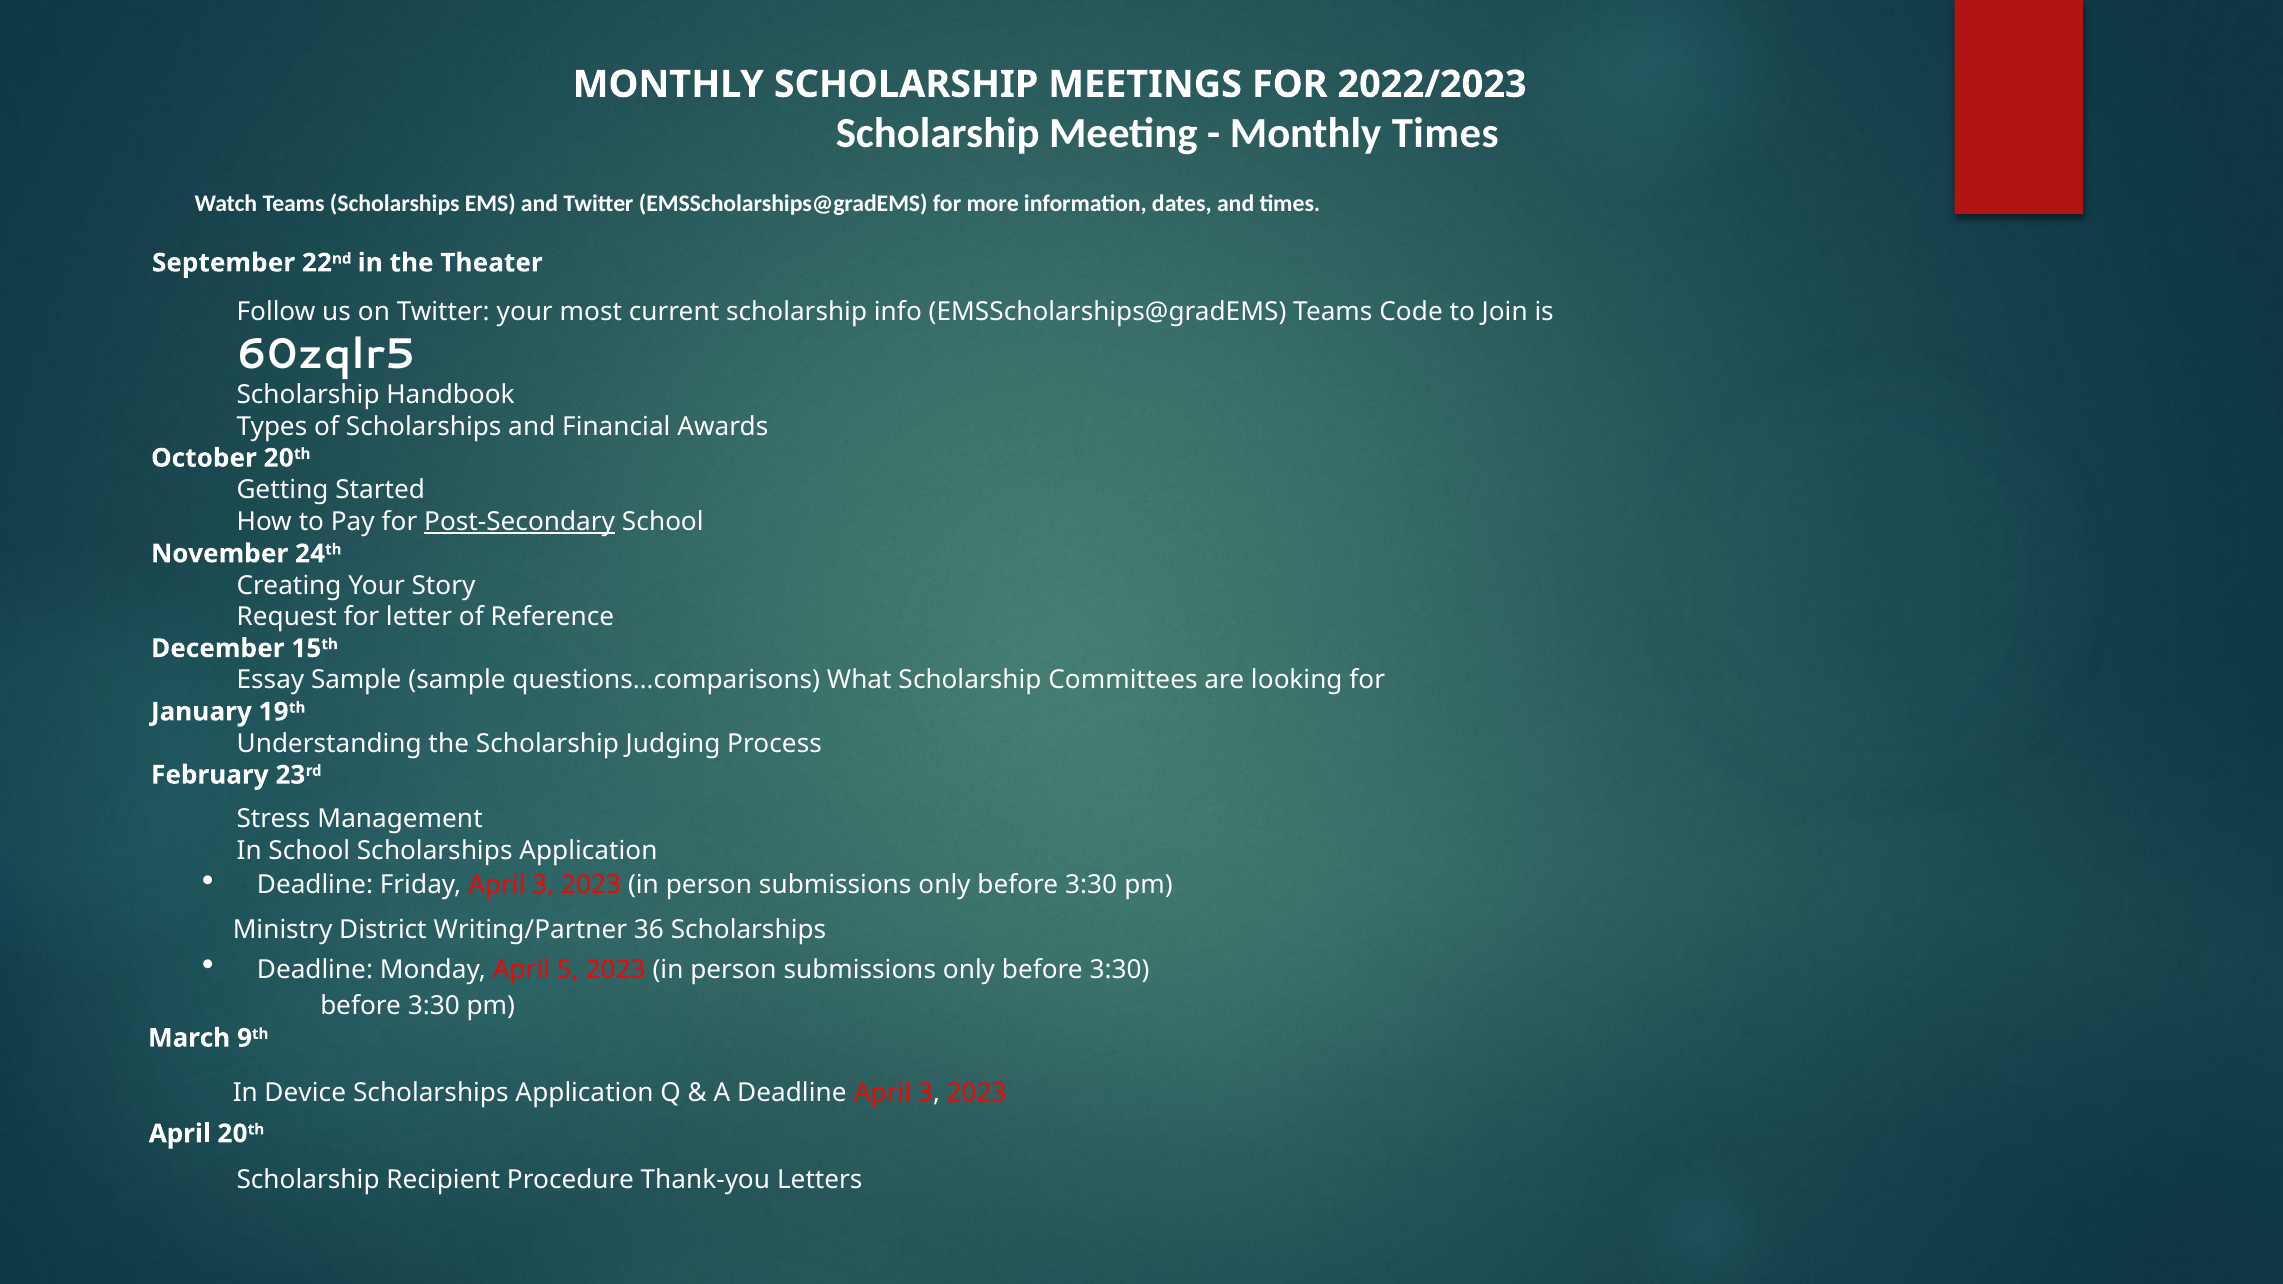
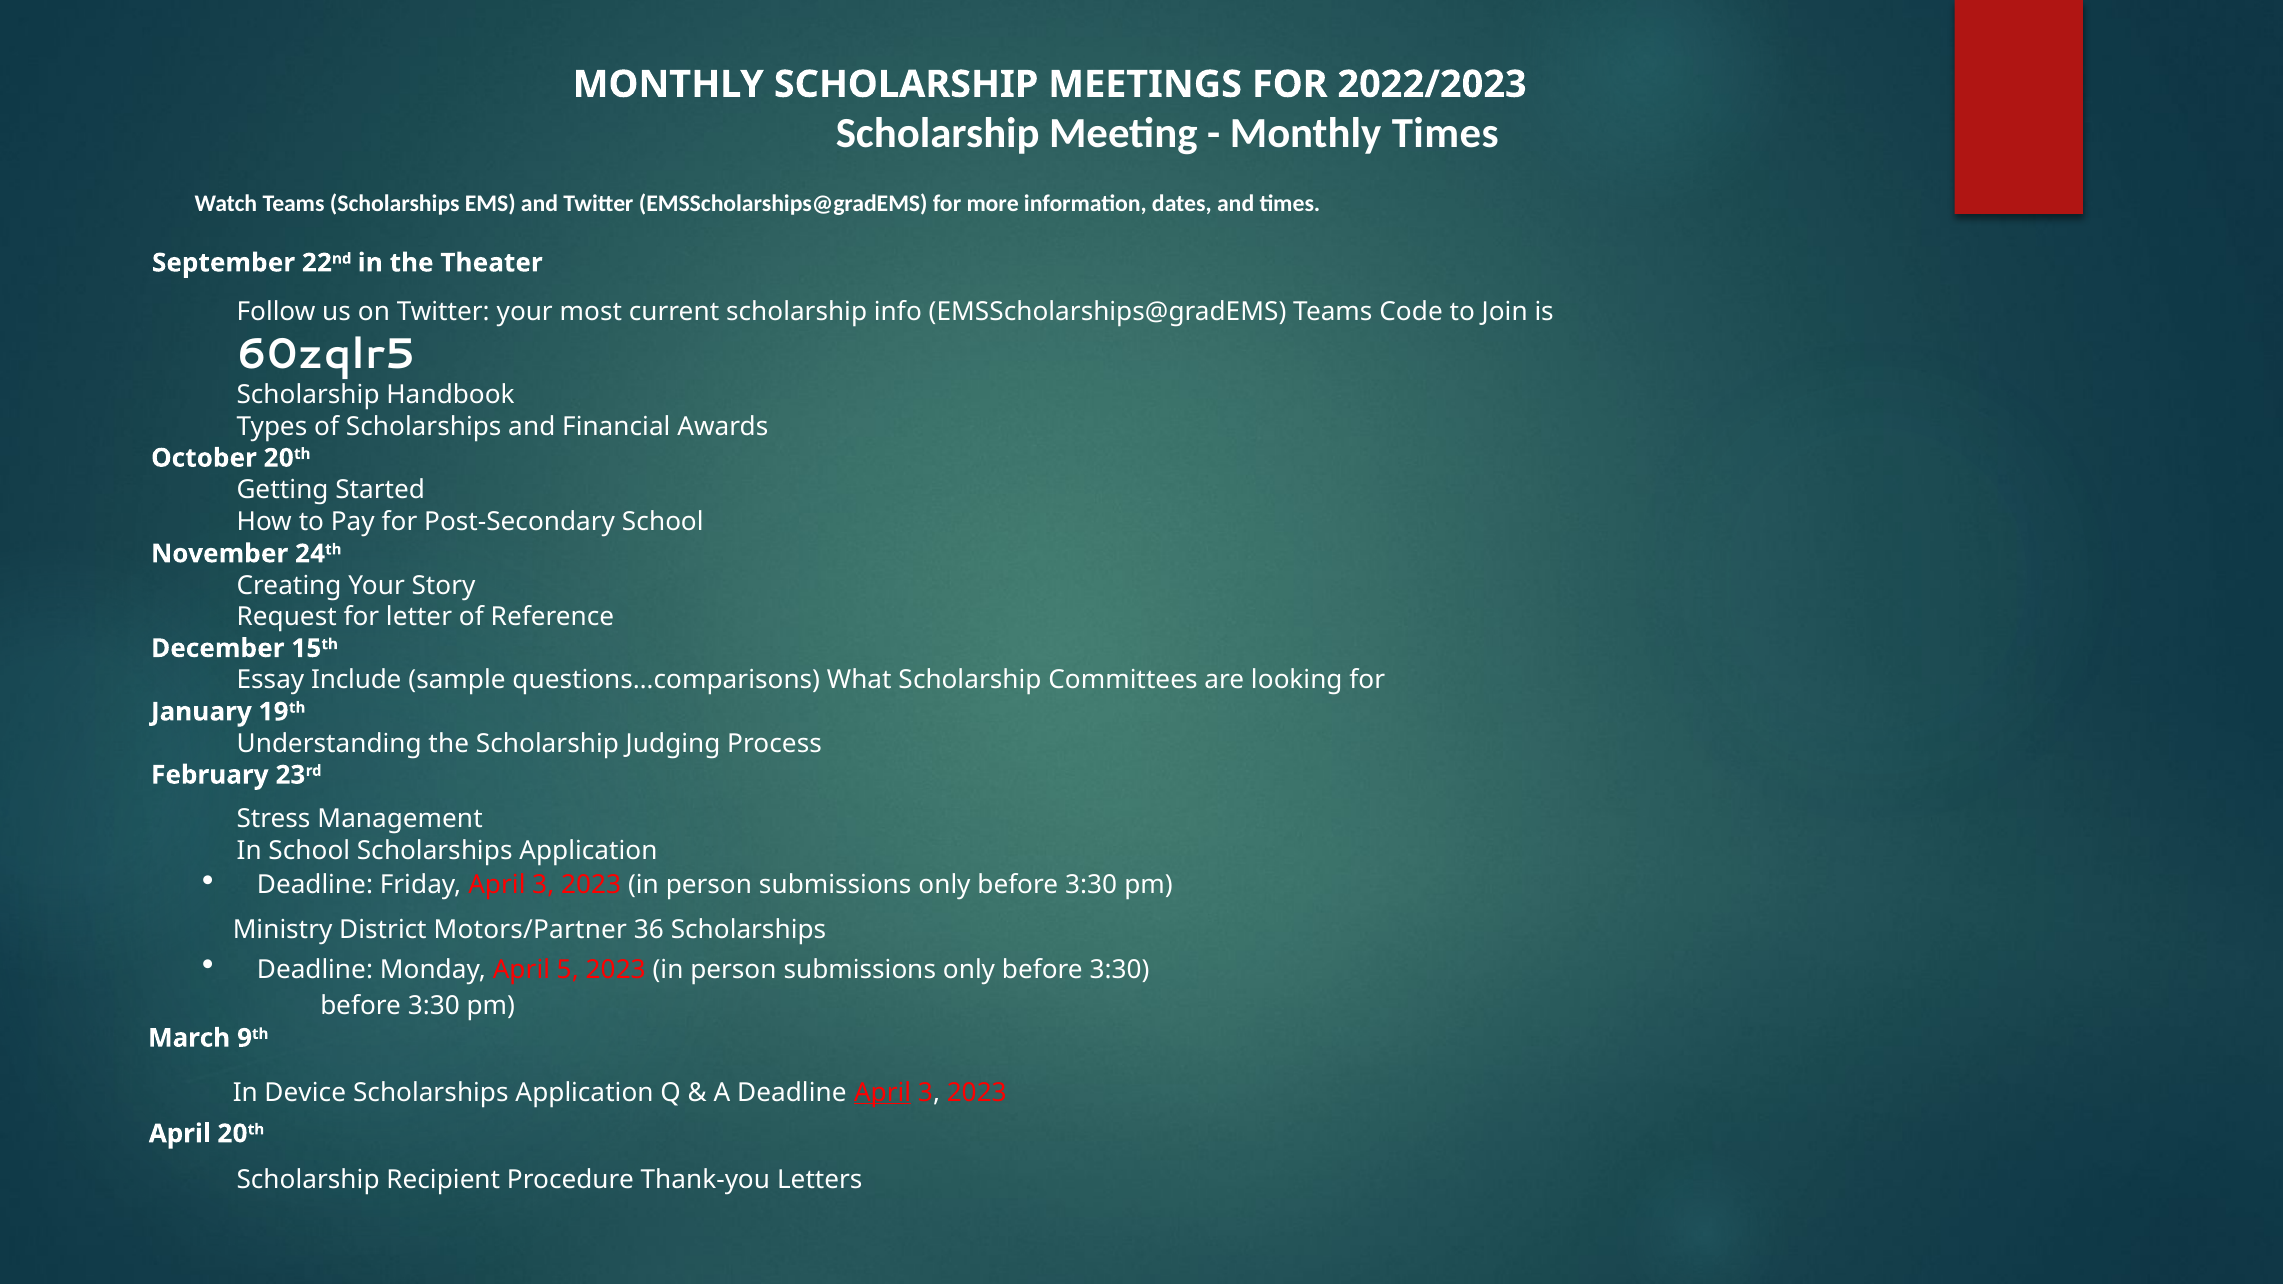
Post-Secondary underline: present -> none
Essay Sample: Sample -> Include
Writing/Partner: Writing/Partner -> Motors/Partner
